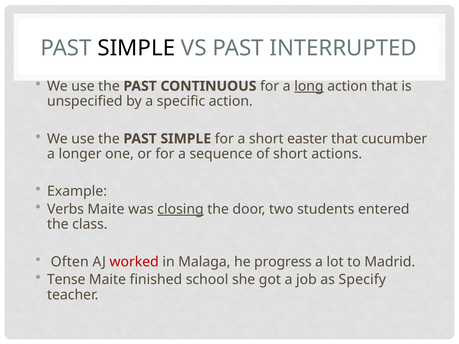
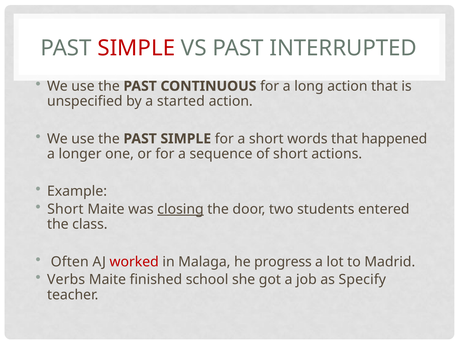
SIMPLE at (136, 48) colour: black -> red
long underline: present -> none
specific: specific -> started
easter: easter -> words
cucumber: cucumber -> happened
Verbs at (65, 209): Verbs -> Short
Tense: Tense -> Verbs
